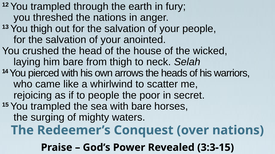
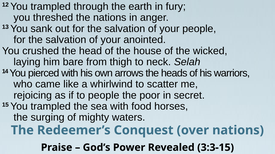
You thigh: thigh -> sank
with bare: bare -> food
